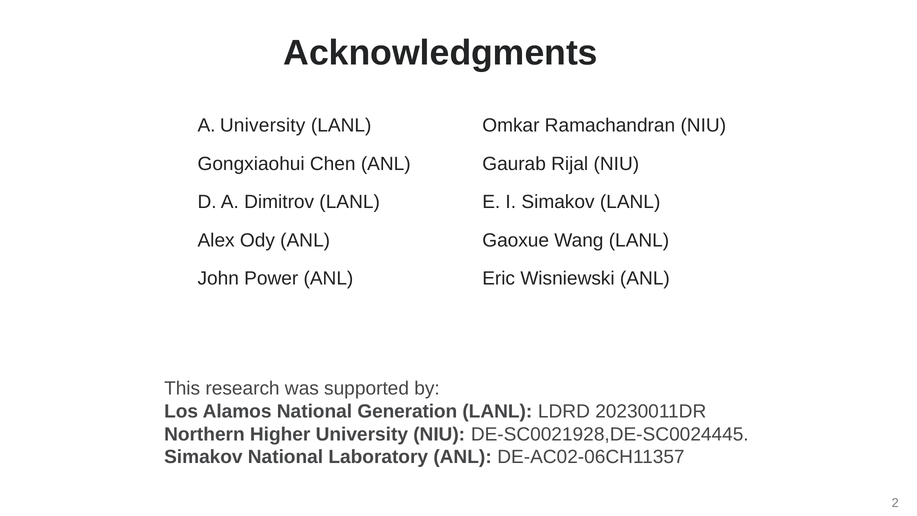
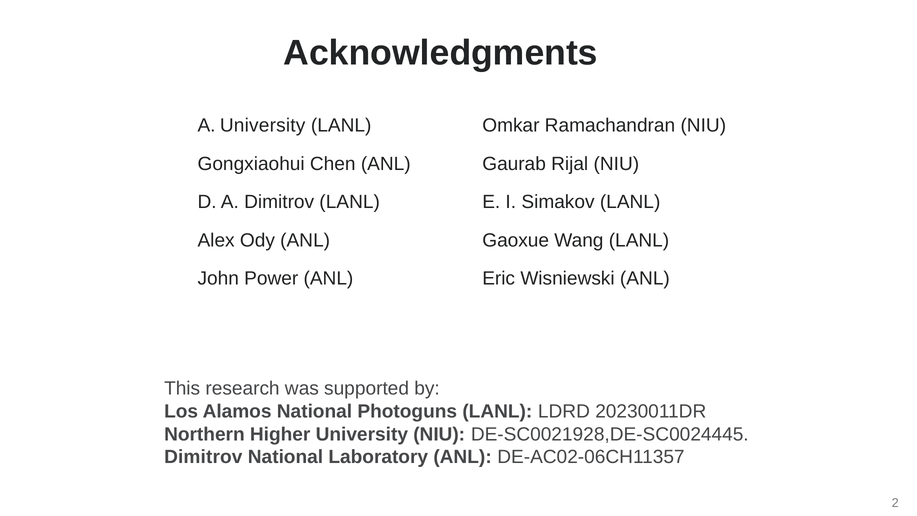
Generation: Generation -> Photoguns
Simakov at (203, 457): Simakov -> Dimitrov
